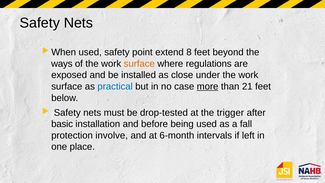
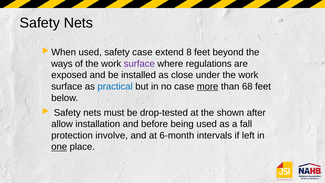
safety point: point -> case
surface at (139, 64) colour: orange -> purple
21: 21 -> 68
trigger: trigger -> shown
basic: basic -> allow
one underline: none -> present
